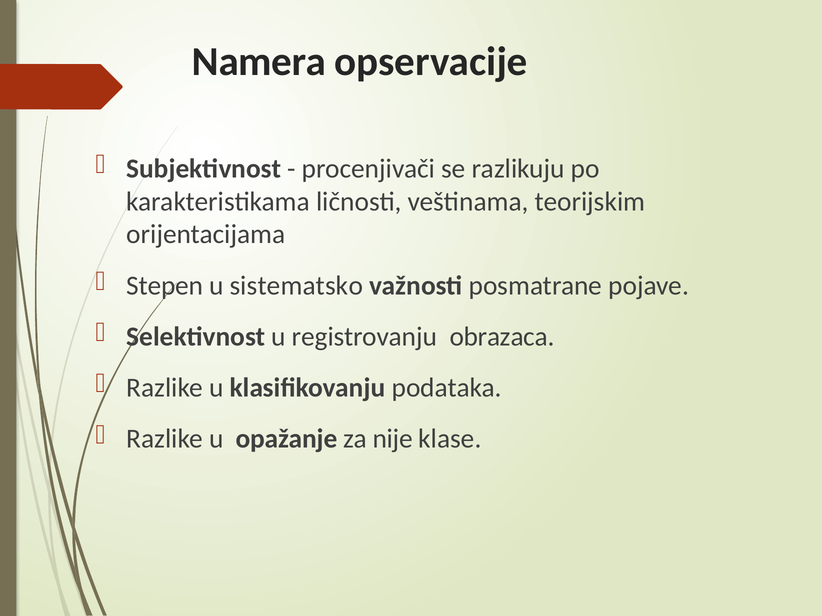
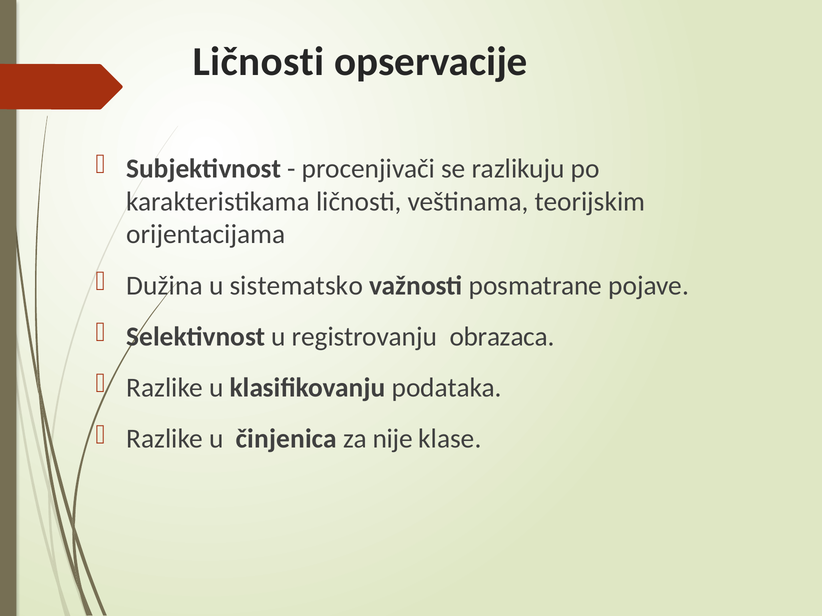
Namera at (259, 62): Namera -> Ličnosti
Stepen: Stepen -> Dužina
opažanje: opažanje -> činjenica
